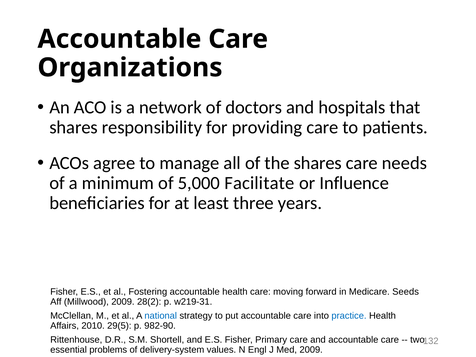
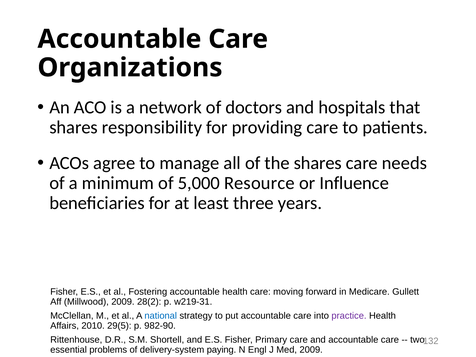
Facilitate: Facilitate -> Resource
Seeds: Seeds -> Gullett
practice colour: blue -> purple
values: values -> paying
